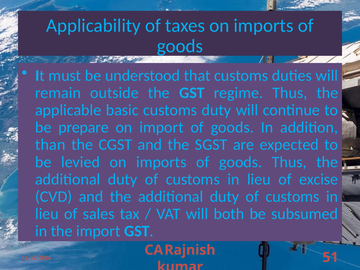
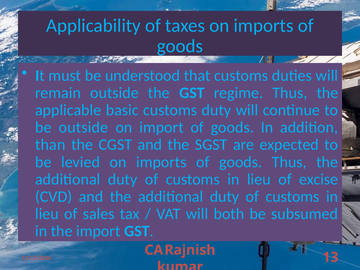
be prepare: prepare -> outside
51: 51 -> 13
